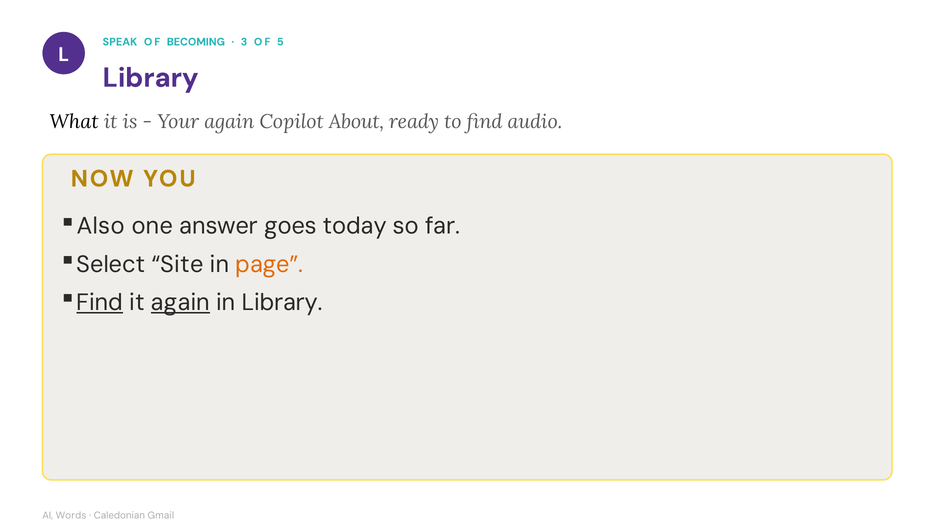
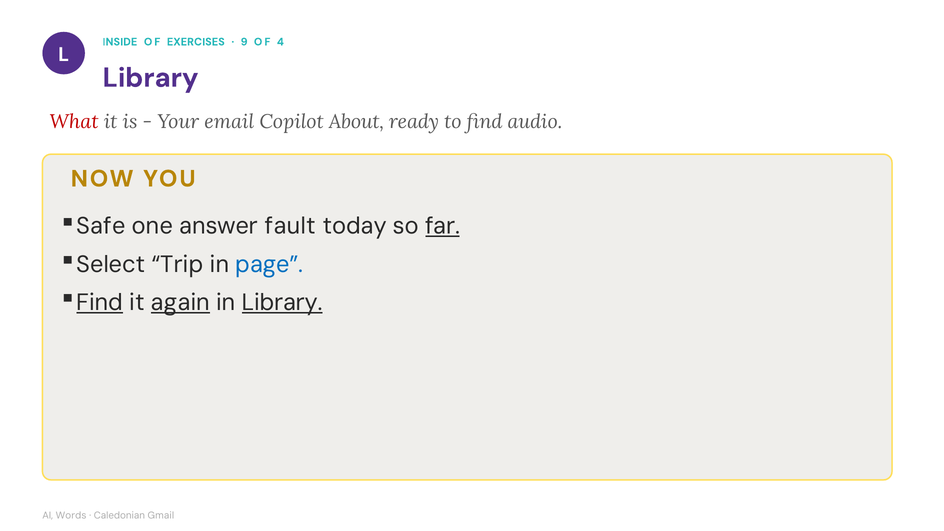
SPEAK: SPEAK -> INSIDE
BECOMING: BECOMING -> EXERCISES
3: 3 -> 9
5: 5 -> 4
What colour: black -> red
Your again: again -> email
Also: Also -> Safe
goes: goes -> fault
far underline: none -> present
Site: Site -> Trip
page colour: orange -> blue
Library at (282, 302) underline: none -> present
